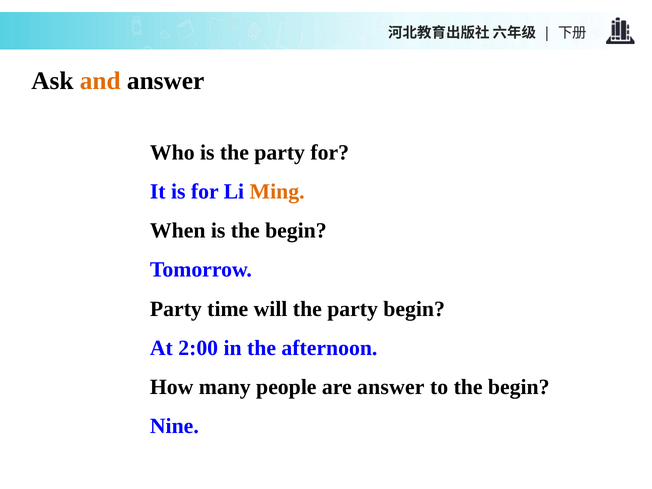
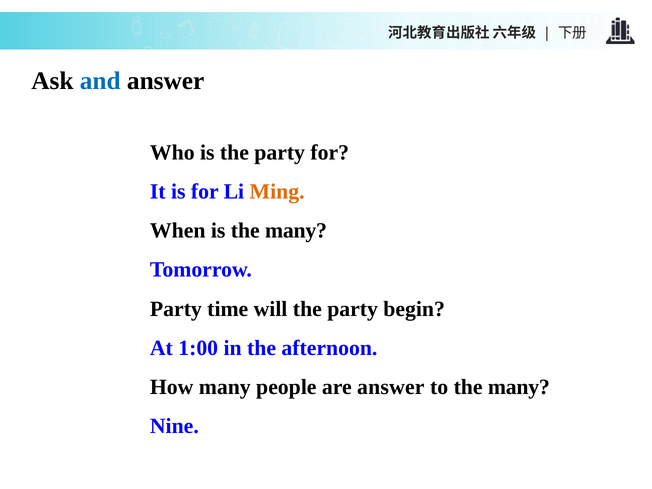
and colour: orange -> blue
is the begin: begin -> many
2:00: 2:00 -> 1:00
to the begin: begin -> many
